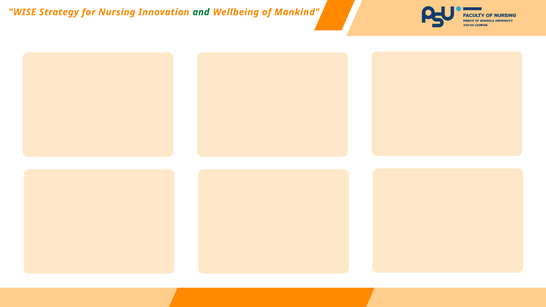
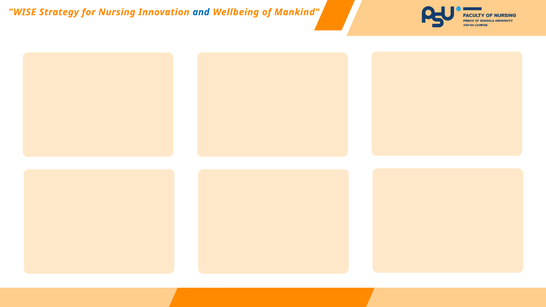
and colour: green -> blue
